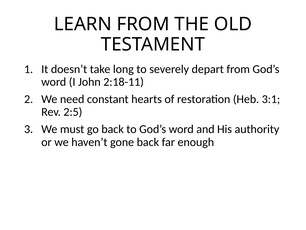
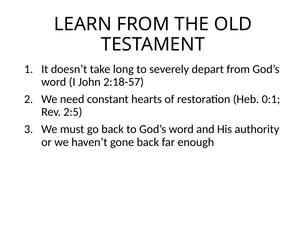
2:18-11: 2:18-11 -> 2:18-57
3:1: 3:1 -> 0:1
